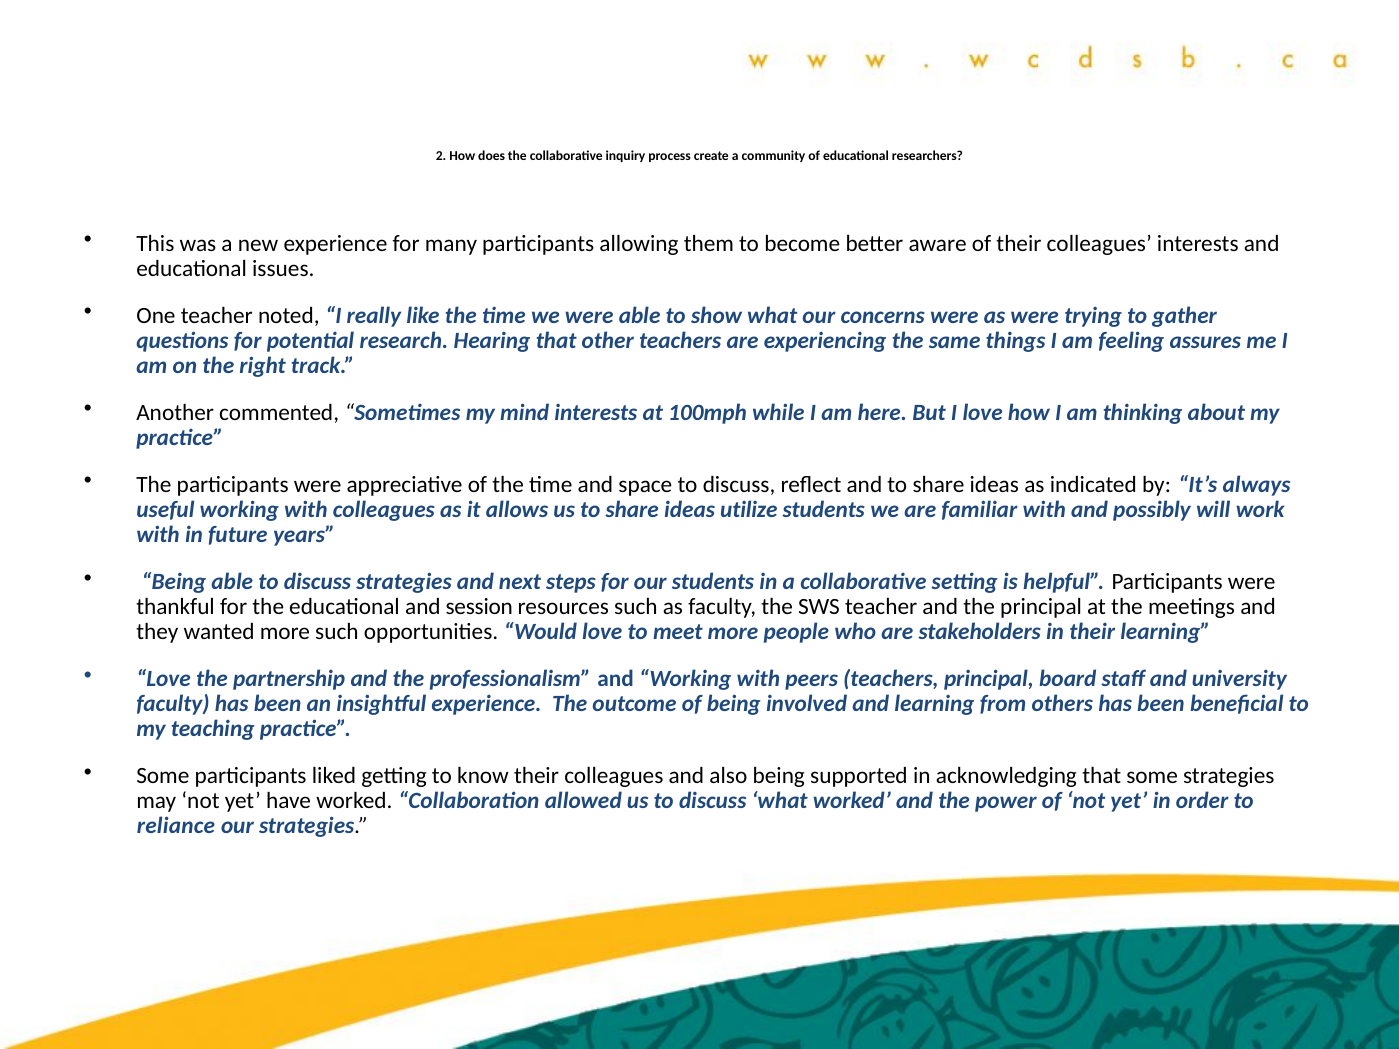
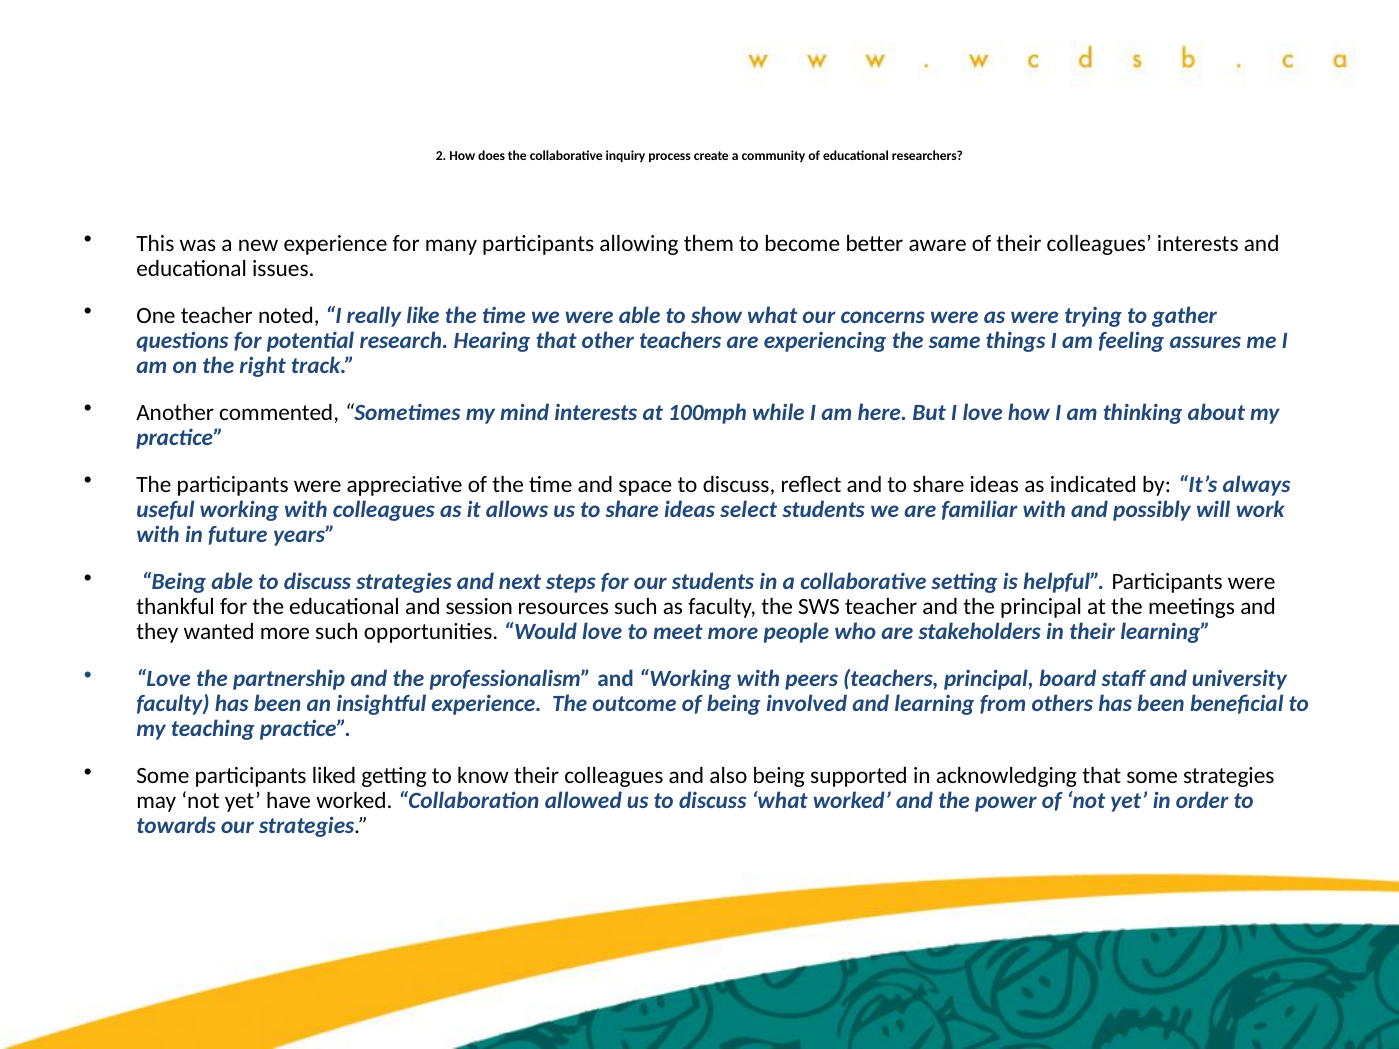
utilize: utilize -> select
reliance: reliance -> towards
